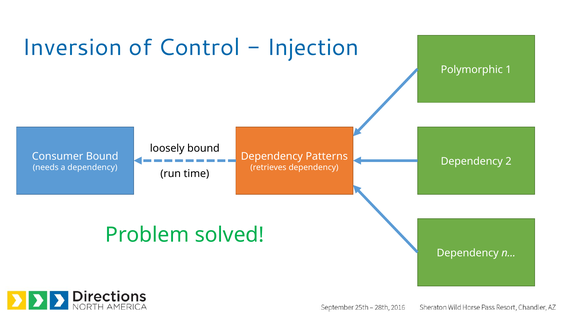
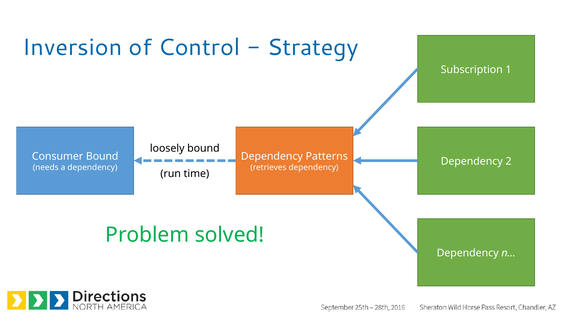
Injection: Injection -> Strategy
Polymorphic: Polymorphic -> Subscription
